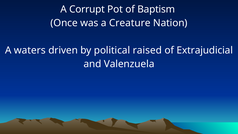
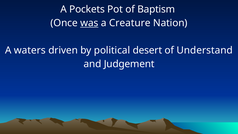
Corrupt: Corrupt -> Pockets
was underline: none -> present
raised: raised -> desert
Extrajudicial: Extrajudicial -> Understand
Valenzuela: Valenzuela -> Judgement
